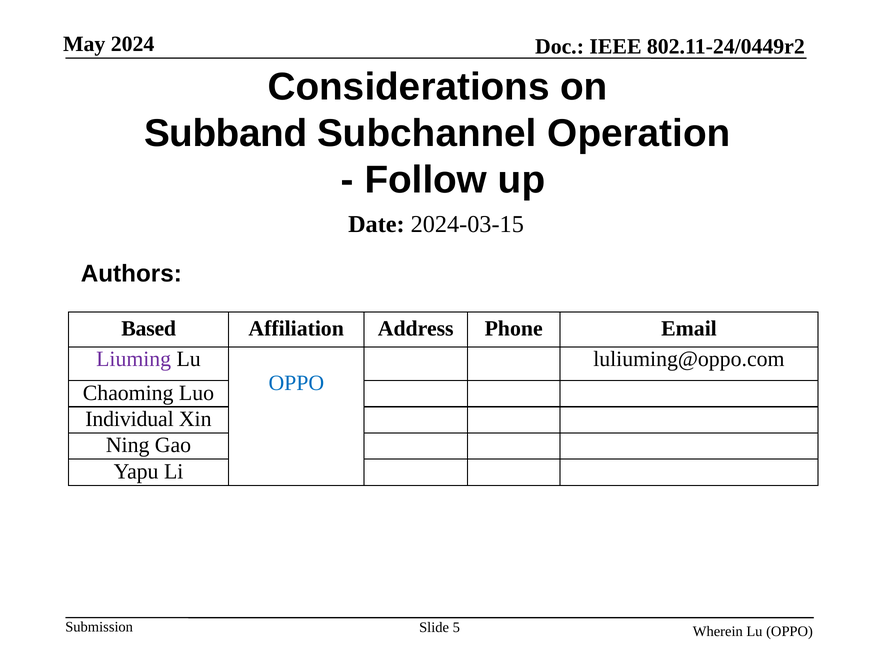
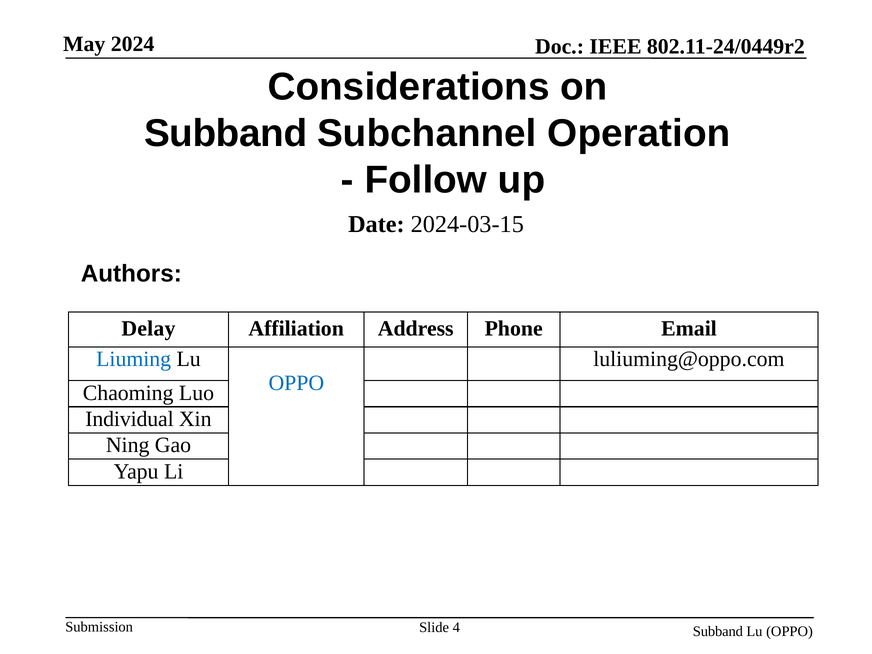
Based: Based -> Delay
Liuming colour: purple -> blue
5: 5 -> 4
Wherein at (718, 632): Wherein -> Subband
